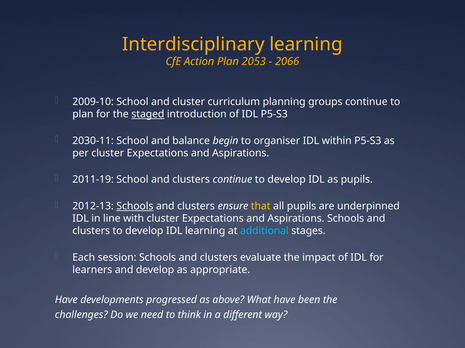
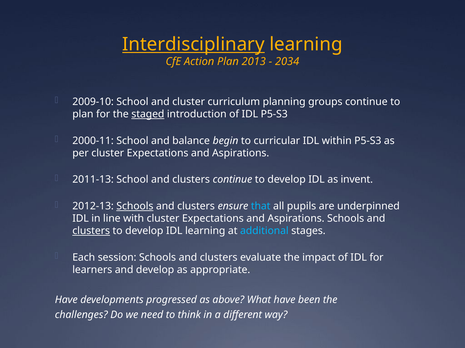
Interdisciplinary underline: none -> present
2053: 2053 -> 2013
2066: 2066 -> 2034
2030-11: 2030-11 -> 2000-11
organiser: organiser -> curricular
2011-19: 2011-19 -> 2011-13
as pupils: pupils -> invent
that colour: yellow -> light blue
clusters at (91, 231) underline: none -> present
